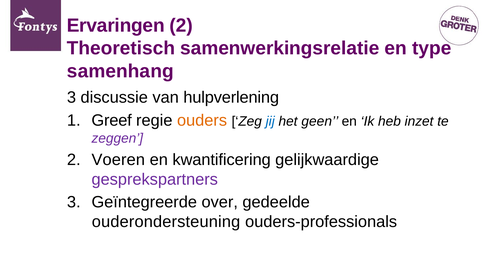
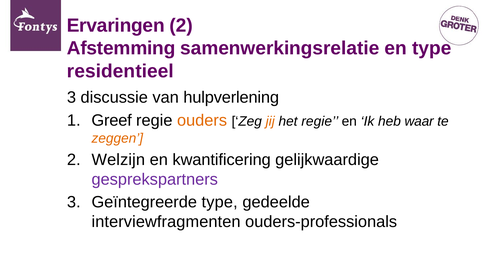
Theoretisch: Theoretisch -> Afstemming
samenhang: samenhang -> residentieel
jij colour: blue -> orange
het geen: geen -> regie
inzet: inzet -> waar
zeggen colour: purple -> orange
Voeren: Voeren -> Welzijn
Geïntegreerde over: over -> type
ouderondersteuning: ouderondersteuning -> interviewfragmenten
